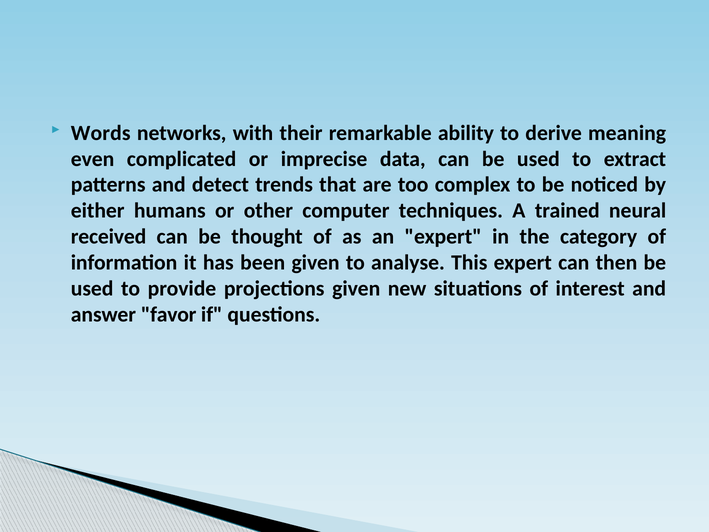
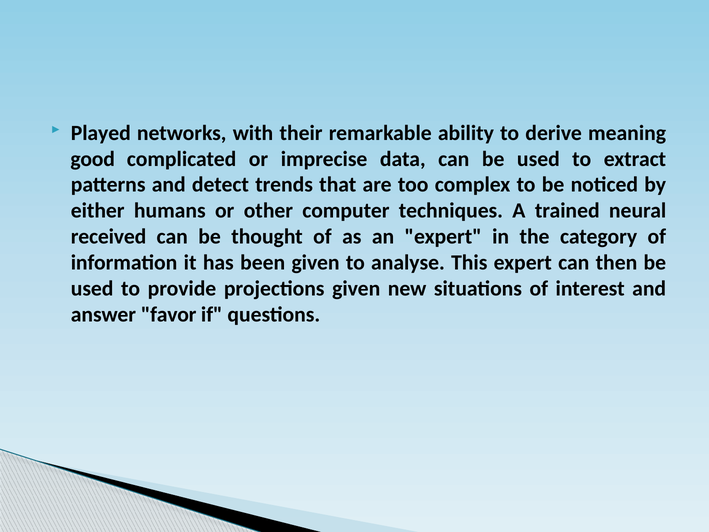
Words: Words -> Played
even: even -> good
